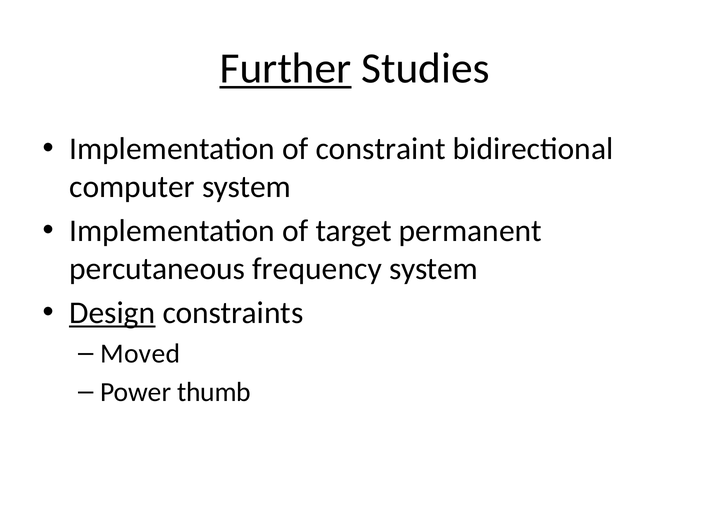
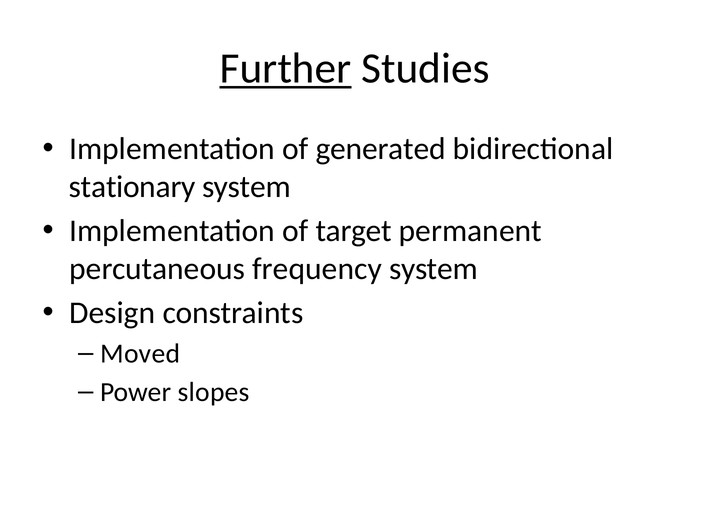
constraint: constraint -> generated
computer: computer -> stationary
Design underline: present -> none
thumb: thumb -> slopes
